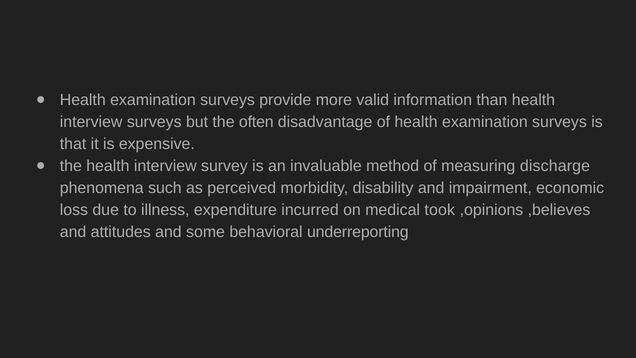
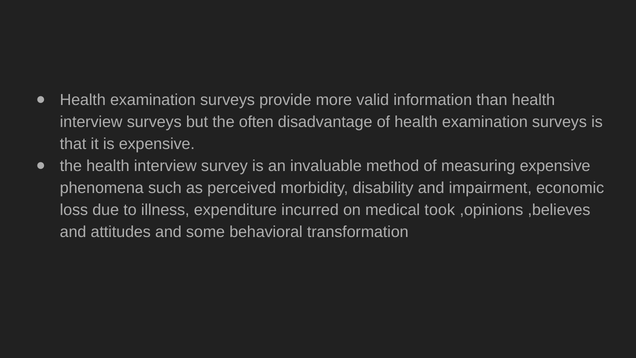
measuring discharge: discharge -> expensive
underreporting: underreporting -> transformation
